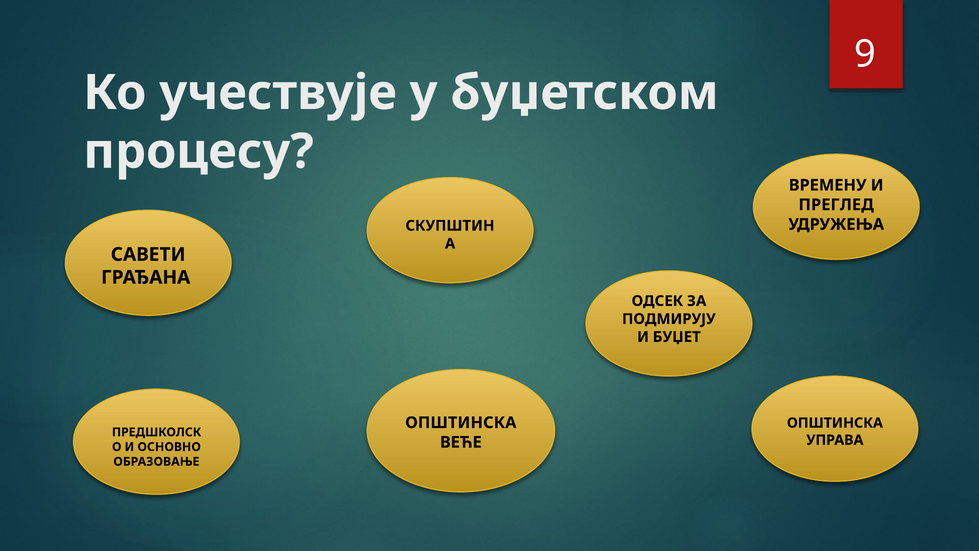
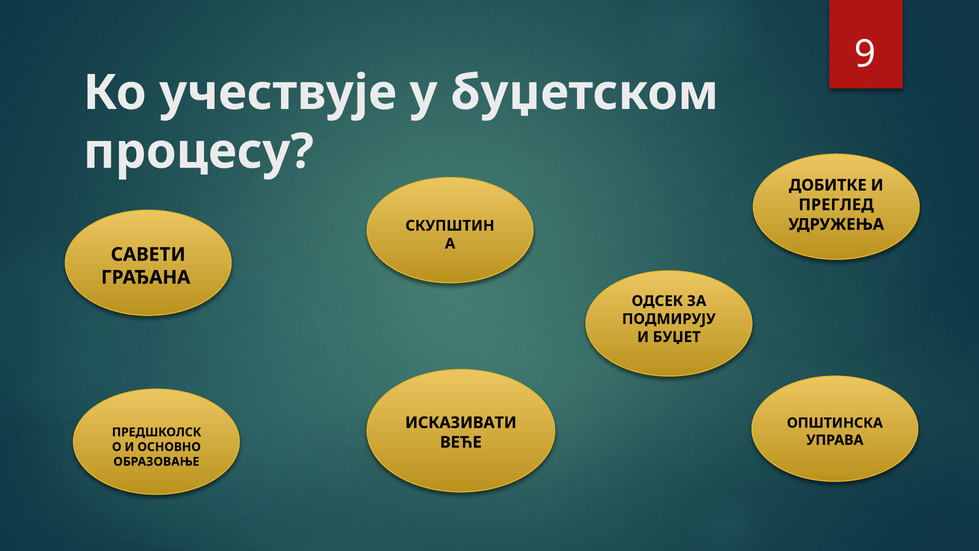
ВРЕМЕНУ: ВРЕМЕНУ -> ДОБИТКЕ
ОПШТИНСКА at (461, 422): ОПШТИНСКА -> ИСКАЗИВАТИ
